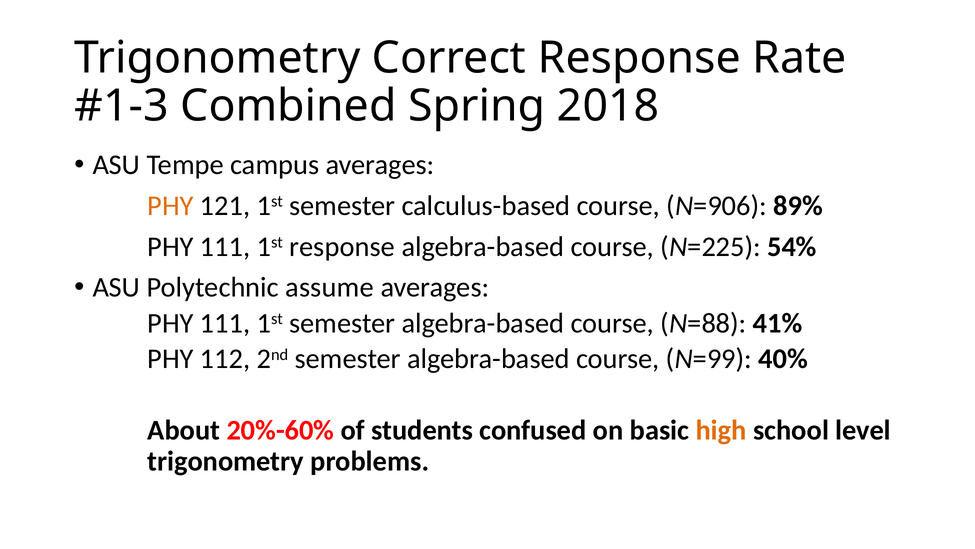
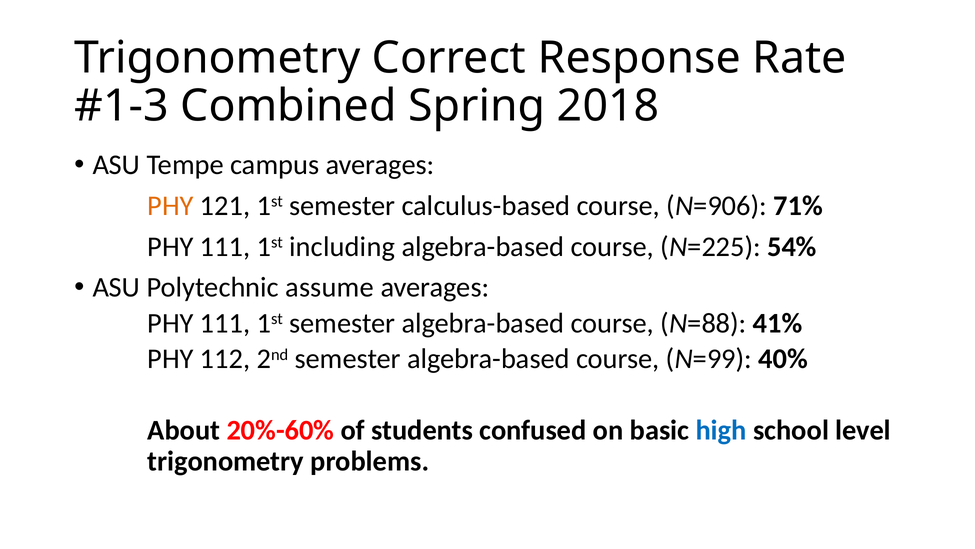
89%: 89% -> 71%
1st response: response -> including
high colour: orange -> blue
